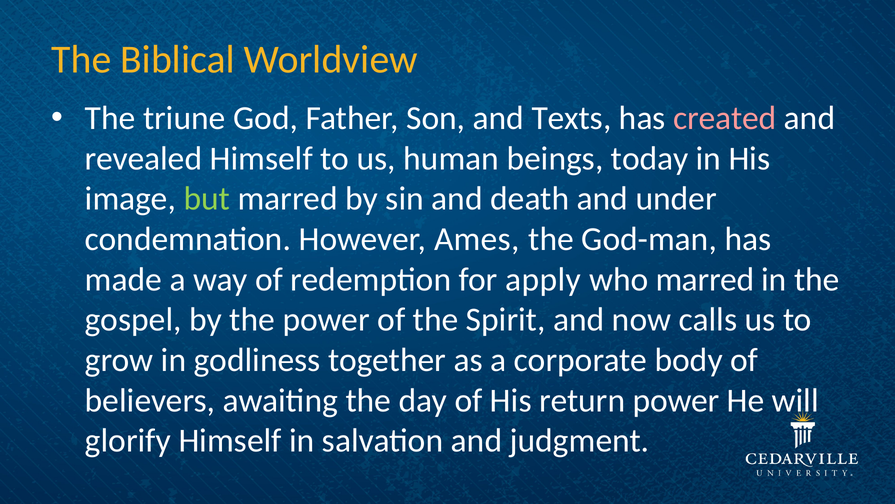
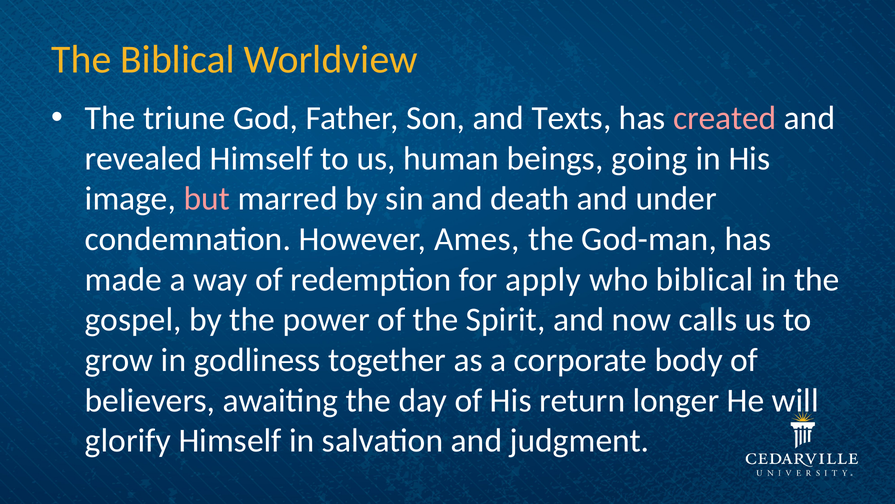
today: today -> going
but colour: light green -> pink
who marred: marred -> biblical
return power: power -> longer
